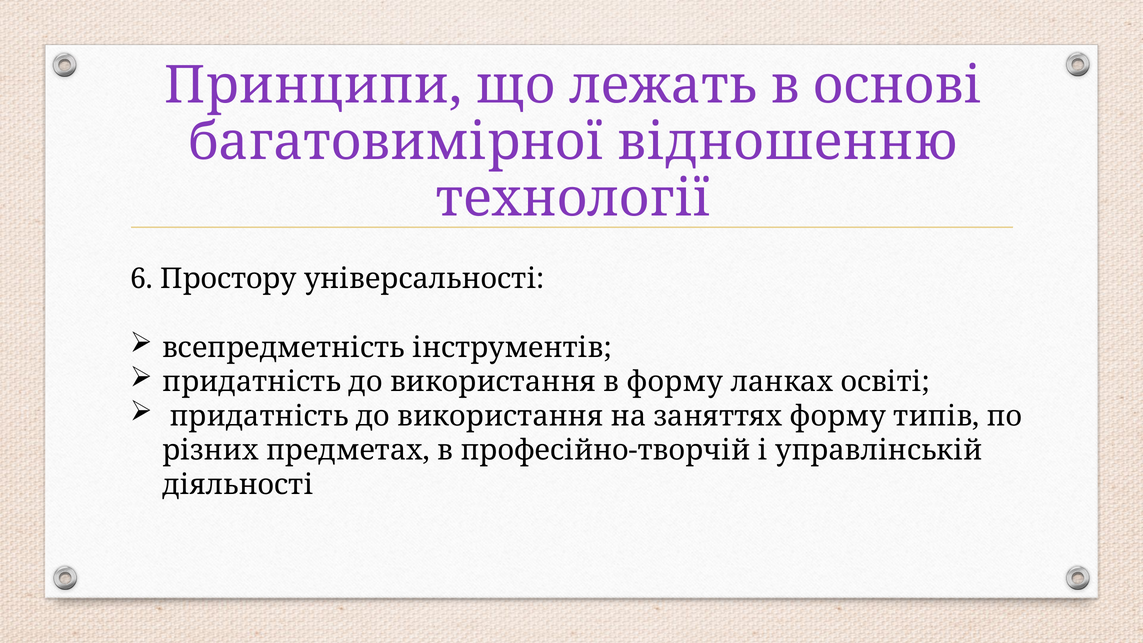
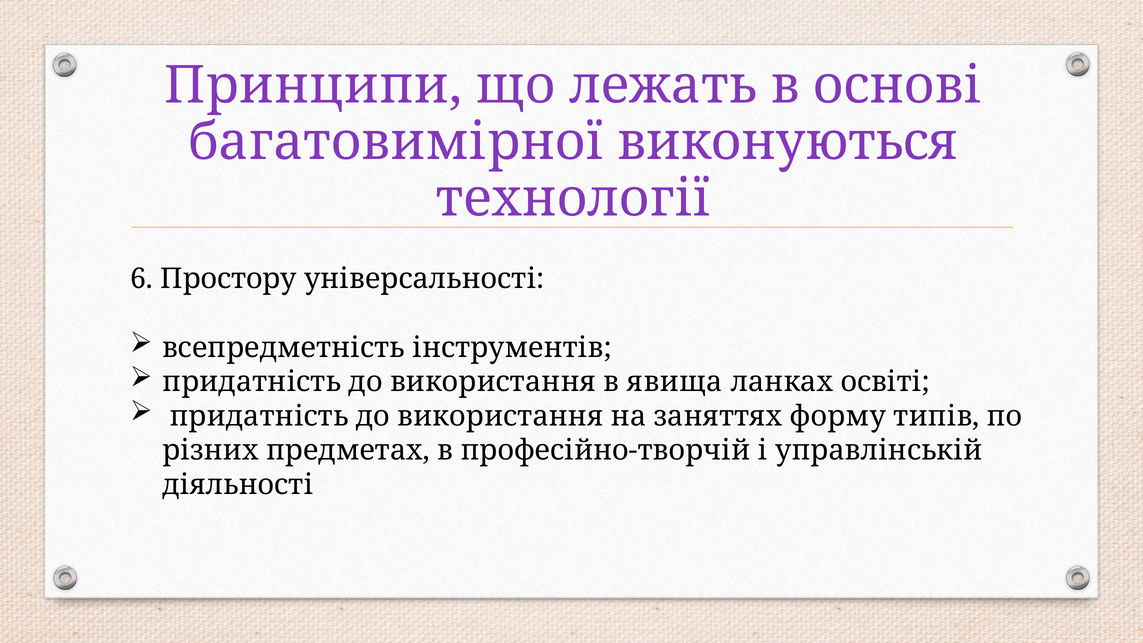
відношенню: відношенню -> виконуються
в форму: форму -> явища
